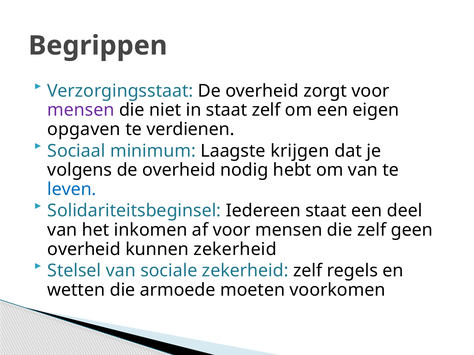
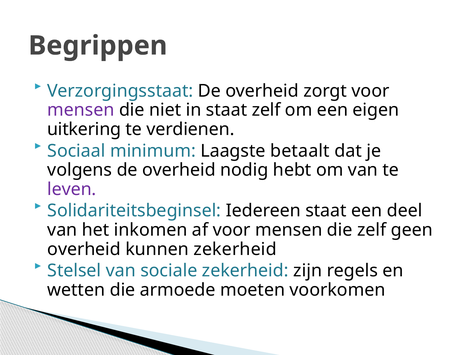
opgaven: opgaven -> uitkering
krijgen: krijgen -> betaalt
leven colour: blue -> purple
zekerheid zelf: zelf -> zijn
